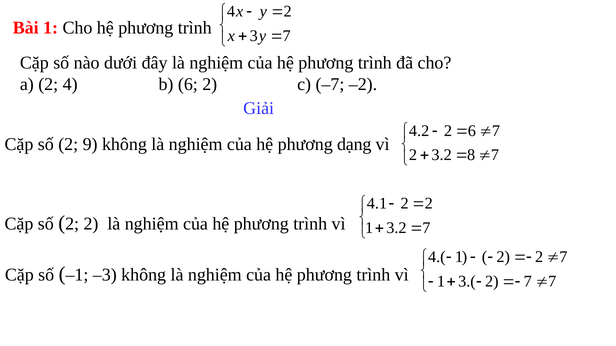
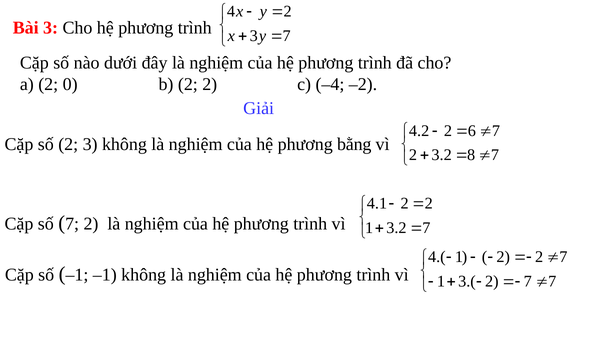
Bài 1: 1 -> 3
2 4: 4 -> 0
b 6: 6 -> 2
–7: –7 -> –4
số 2 9: 9 -> 3
dạng: dạng -> bằng
2 at (72, 224): 2 -> 7
–1 –3: –3 -> –1
